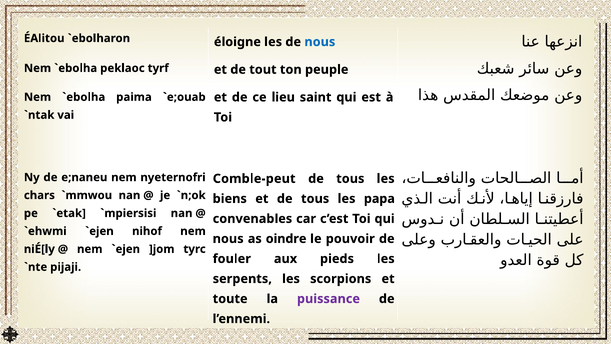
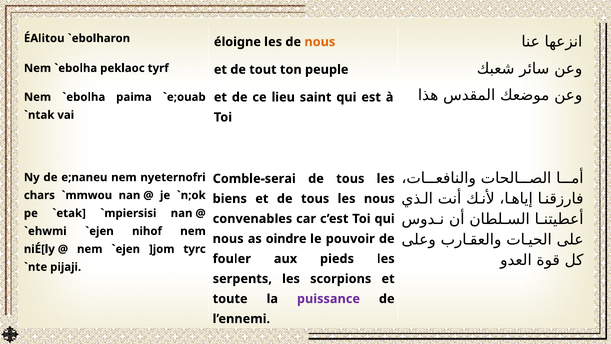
nous at (320, 42) colour: blue -> orange
Comble-peut: Comble-peut -> Comble-serai
les papa: papa -> nous
